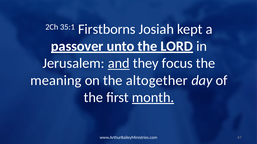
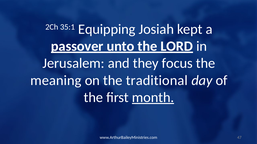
Firstborns: Firstborns -> Equipping
and underline: present -> none
altogether: altogether -> traditional
